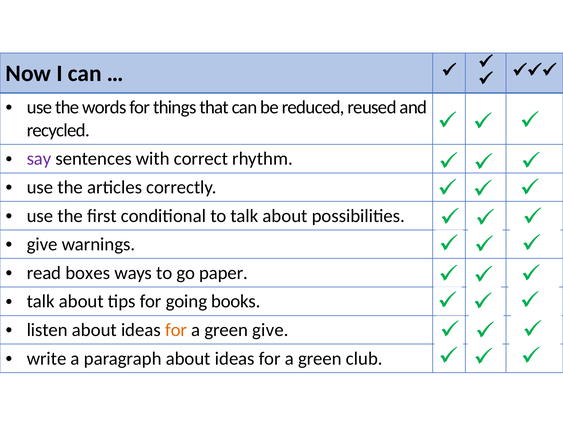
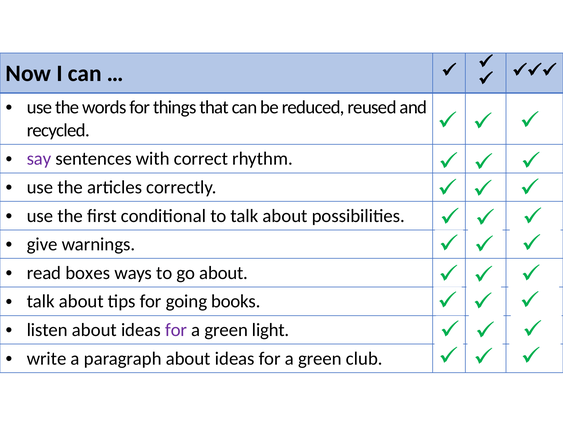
go paper: paper -> about
for at (176, 330) colour: orange -> purple
green give: give -> light
